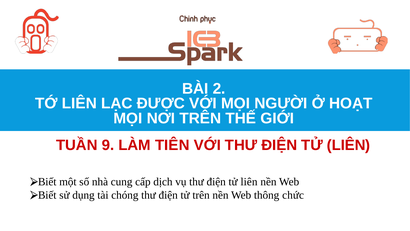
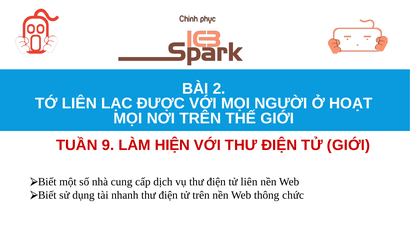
TIÊN: TIÊN -> HIỆN
LIÊN at (349, 145): LIÊN -> GIỚI
chóng: chóng -> nhanh
